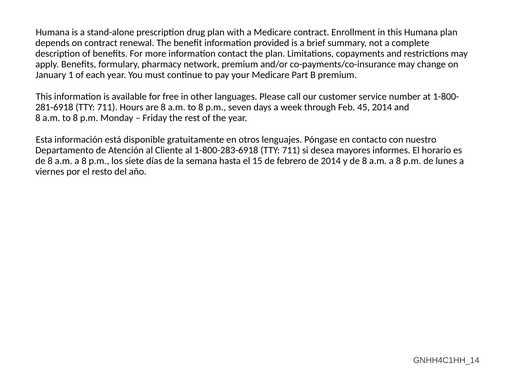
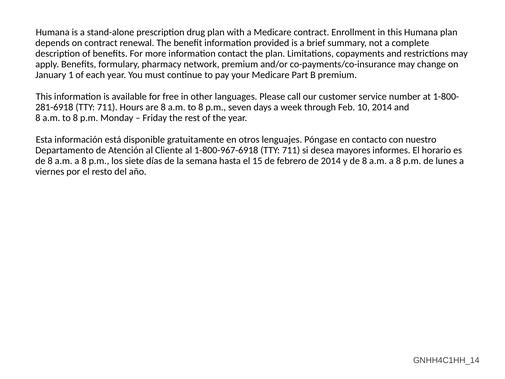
45: 45 -> 10
1-800-283-6918: 1-800-283-6918 -> 1-800-967-6918
